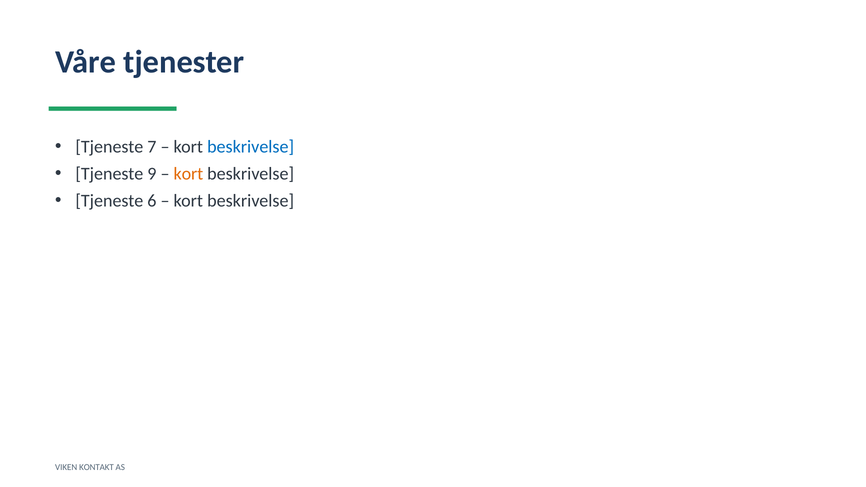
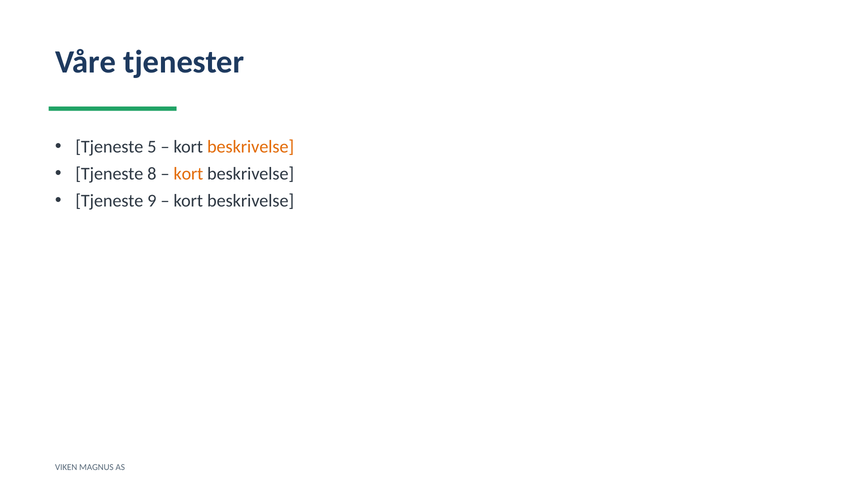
7: 7 -> 5
beskrivelse at (251, 147) colour: blue -> orange
9: 9 -> 8
6: 6 -> 9
KONTAKT: KONTAKT -> MAGNUS
